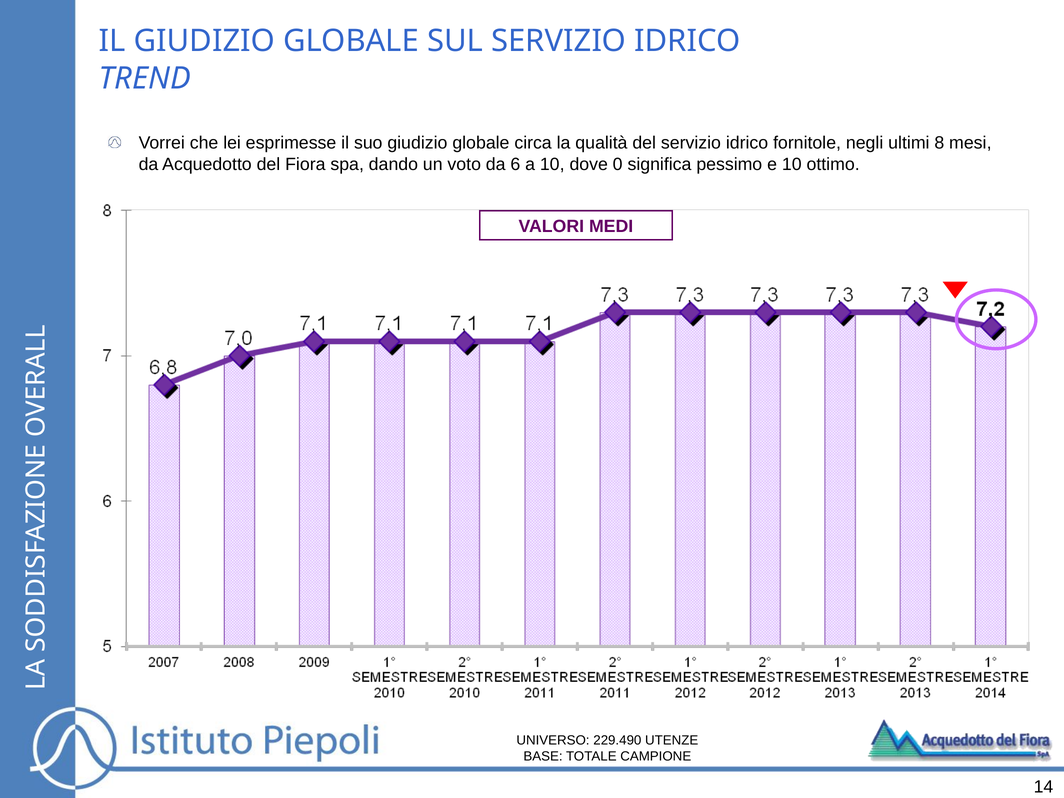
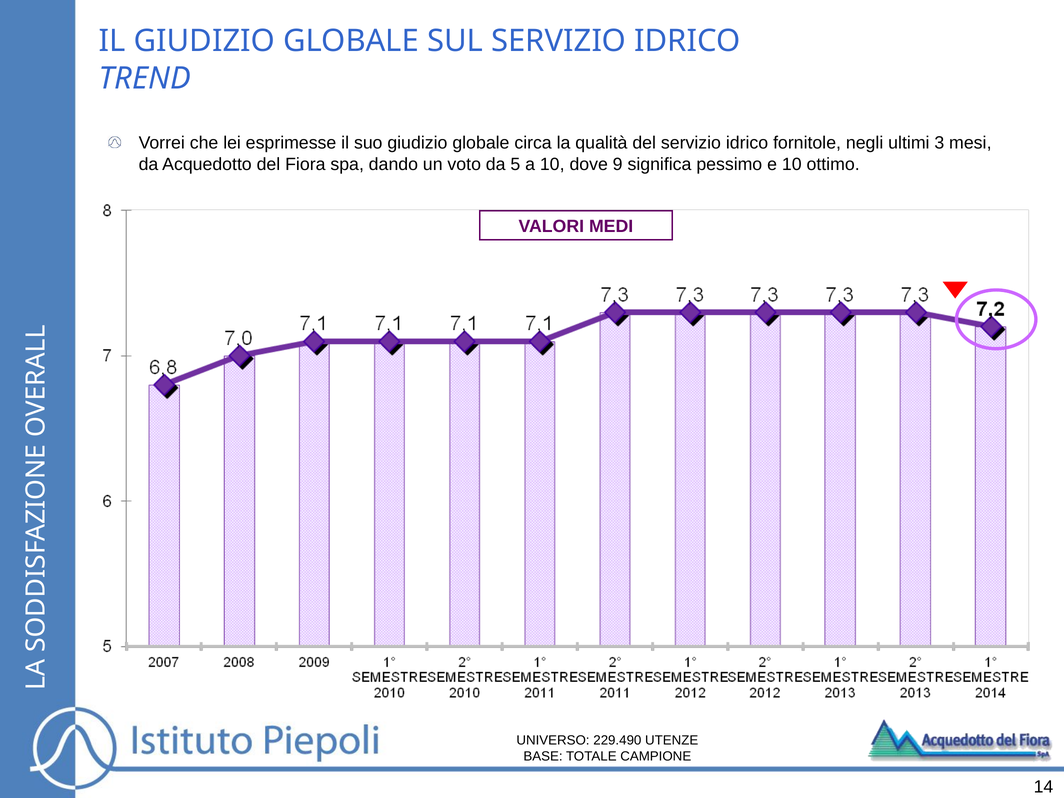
8: 8 -> 3
6: 6 -> 5
0: 0 -> 9
